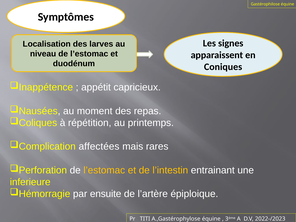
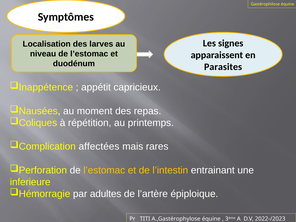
Coniques: Coniques -> Parasites
ensuite: ensuite -> adultes
